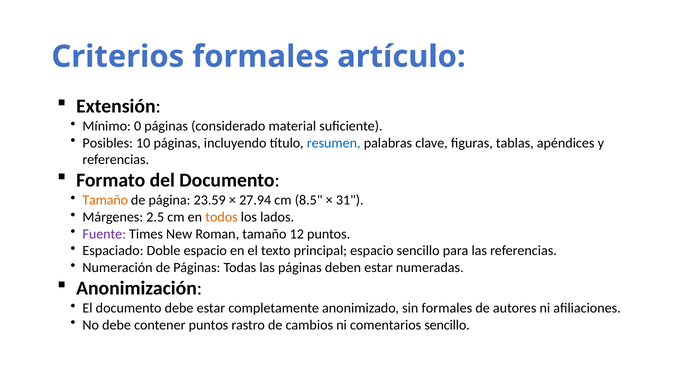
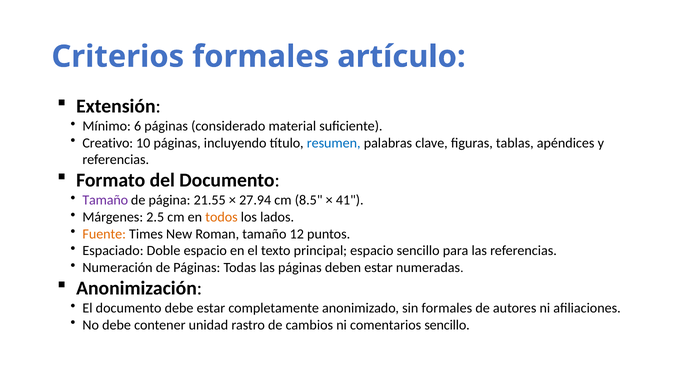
0: 0 -> 6
Posibles: Posibles -> Creativo
Tamaño at (105, 201) colour: orange -> purple
23.59: 23.59 -> 21.55
31: 31 -> 41
Fuente colour: purple -> orange
contener puntos: puntos -> unidad
